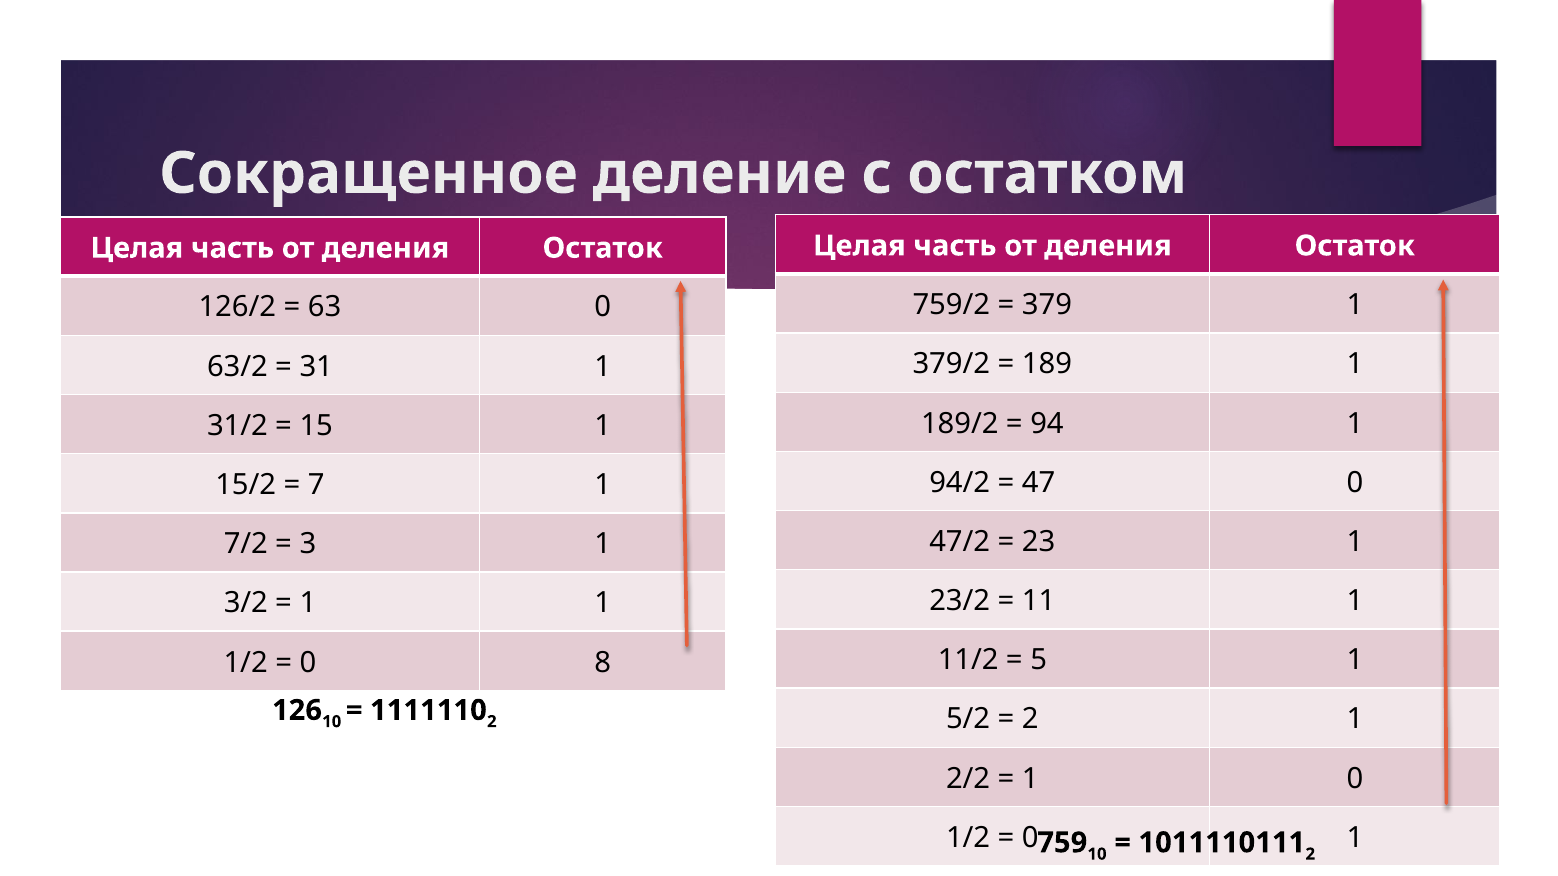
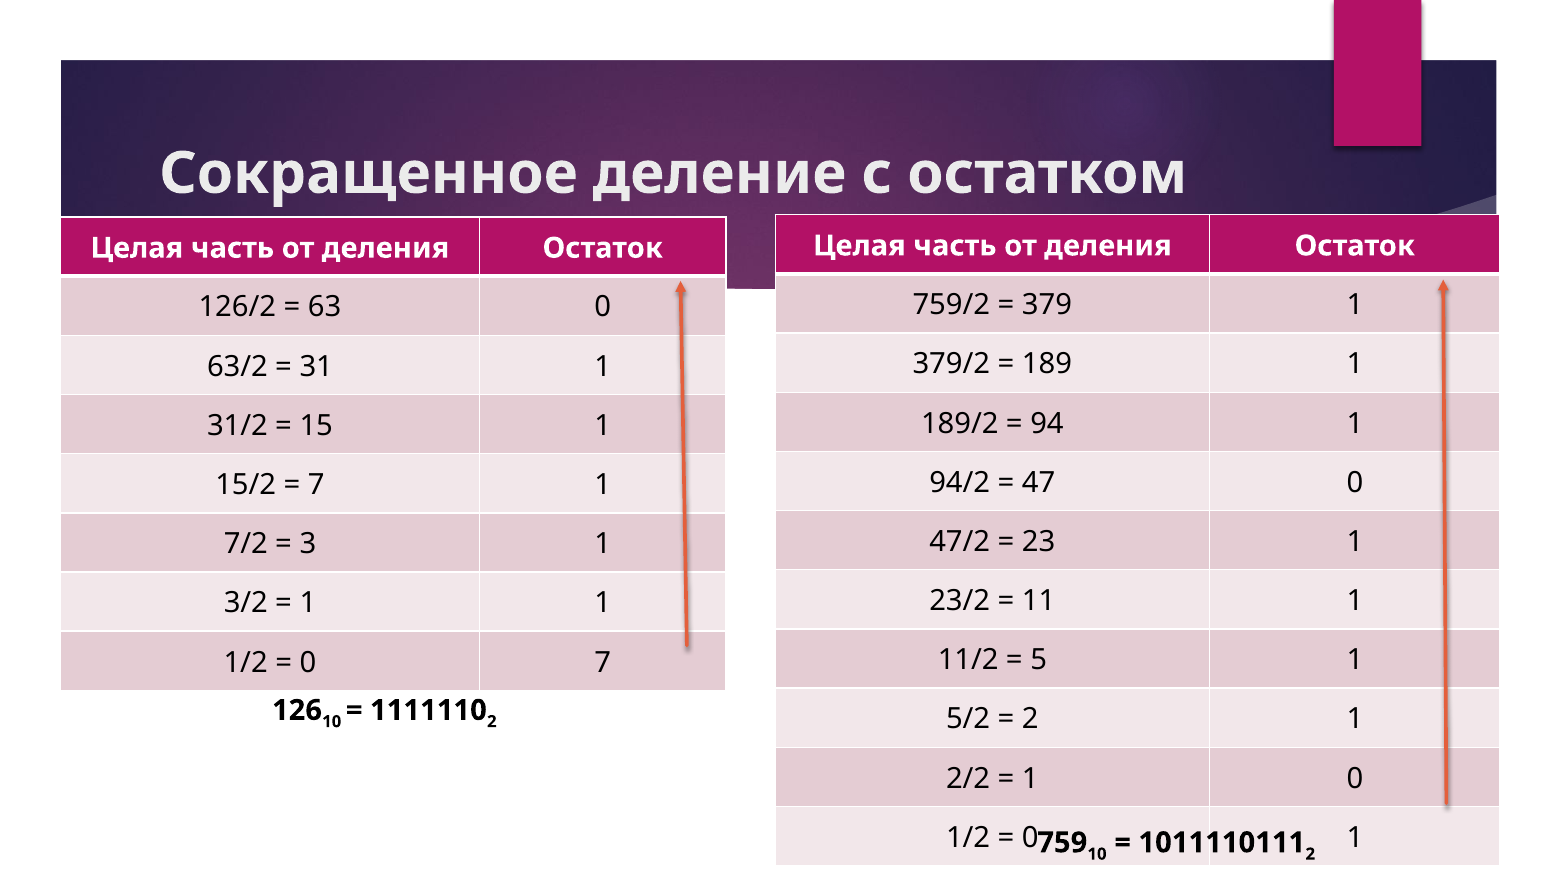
0 8: 8 -> 7
